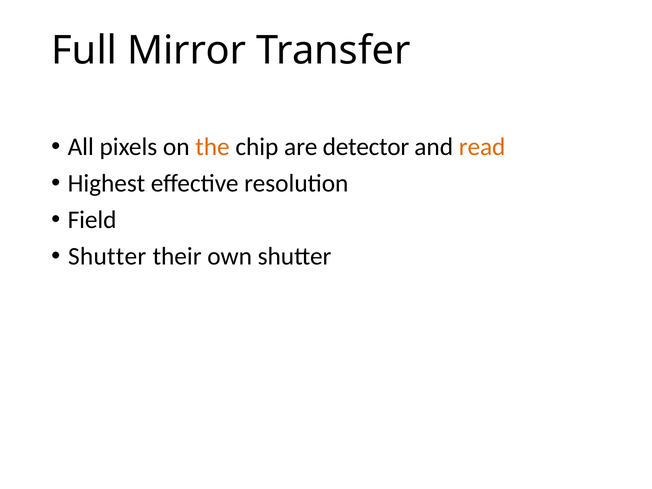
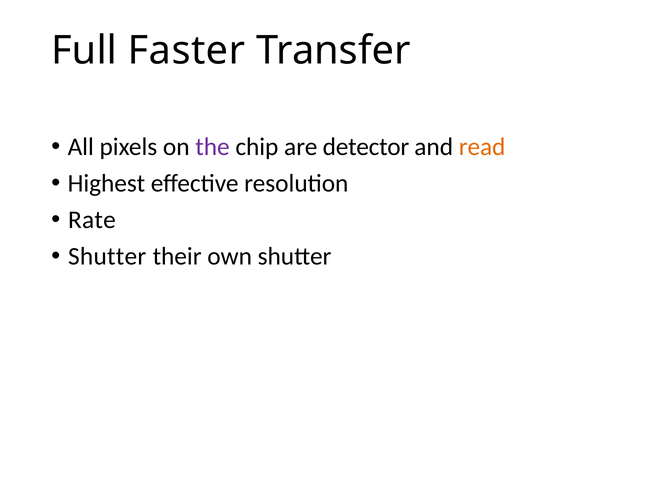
Mirror: Mirror -> Faster
the colour: orange -> purple
Field: Field -> Rate
